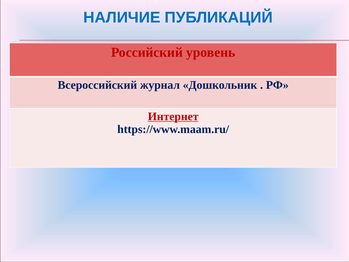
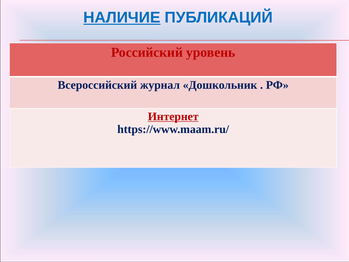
НАЛИЧИЕ underline: none -> present
